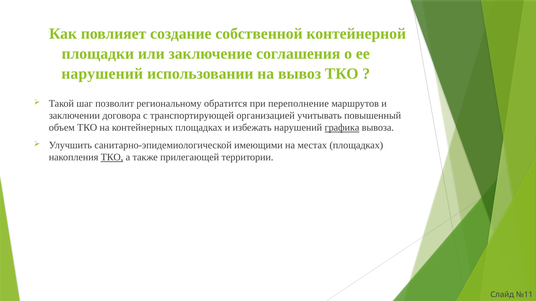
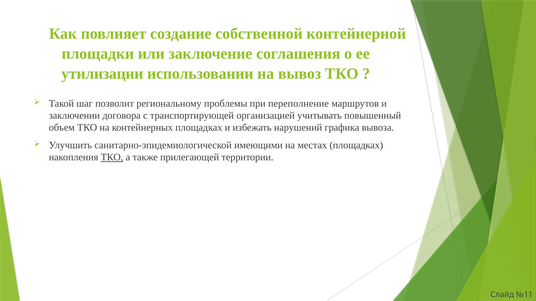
нарушений at (102, 74): нарушений -> утилизации
обратится: обратится -> проблемы
графика underline: present -> none
